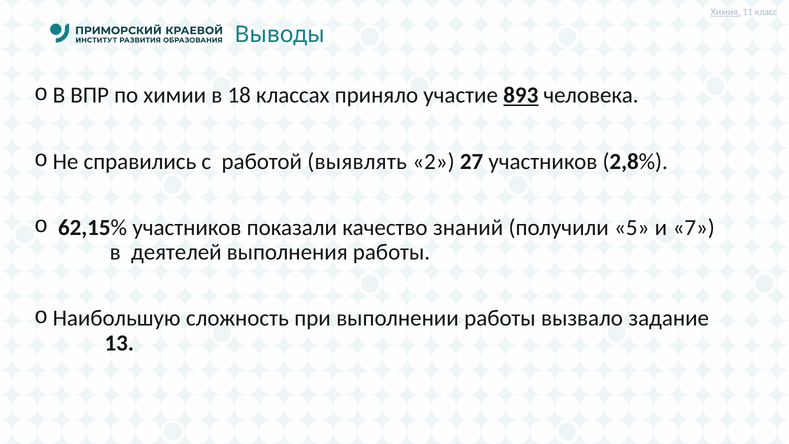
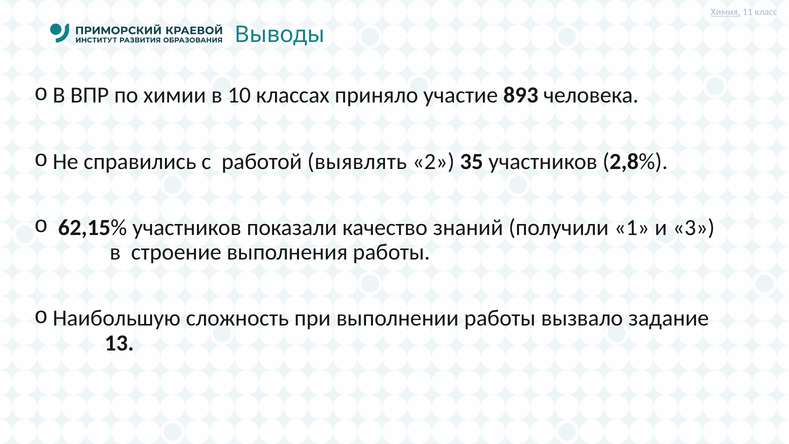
18: 18 -> 10
893 underline: present -> none
27: 27 -> 35
5: 5 -> 1
7: 7 -> 3
деятелей: деятелей -> строение
